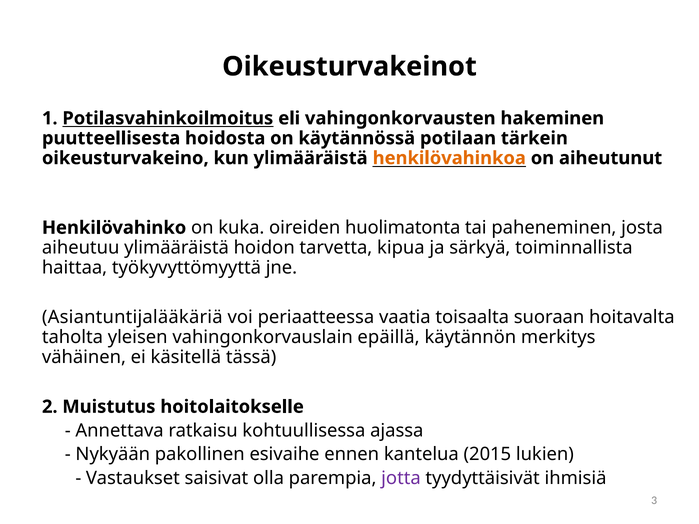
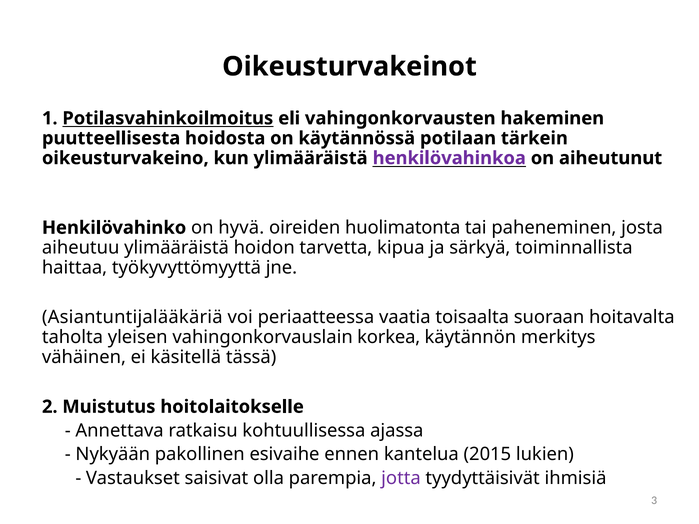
henkilövahinkoa colour: orange -> purple
kuka: kuka -> hyvä
epäillä: epäillä -> korkea
